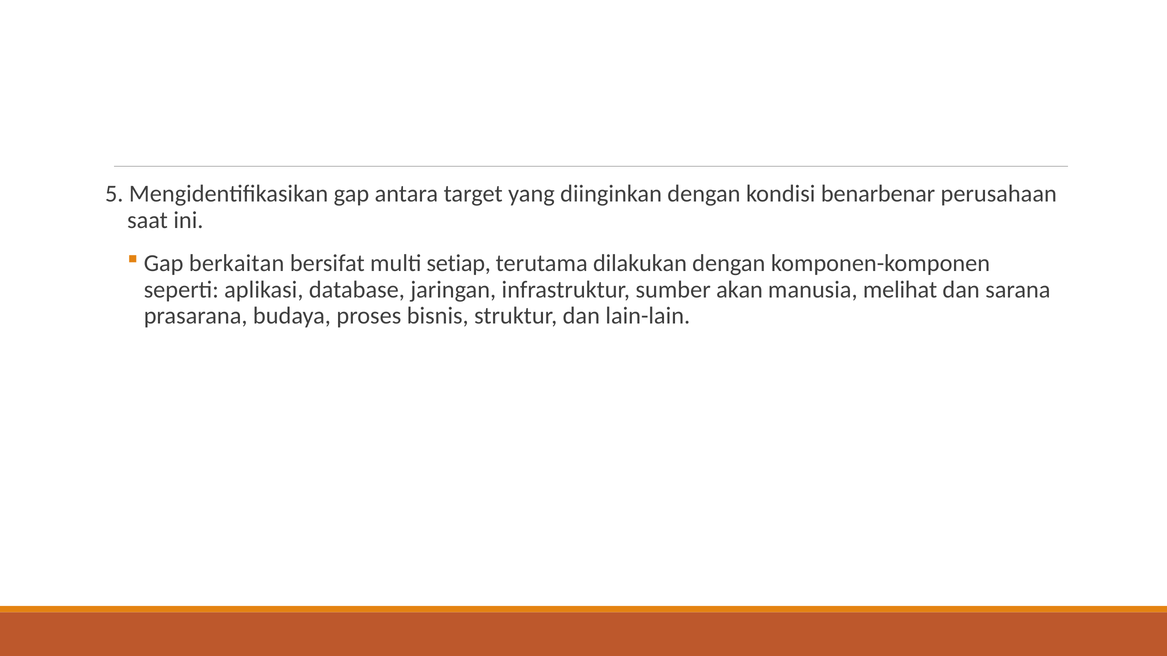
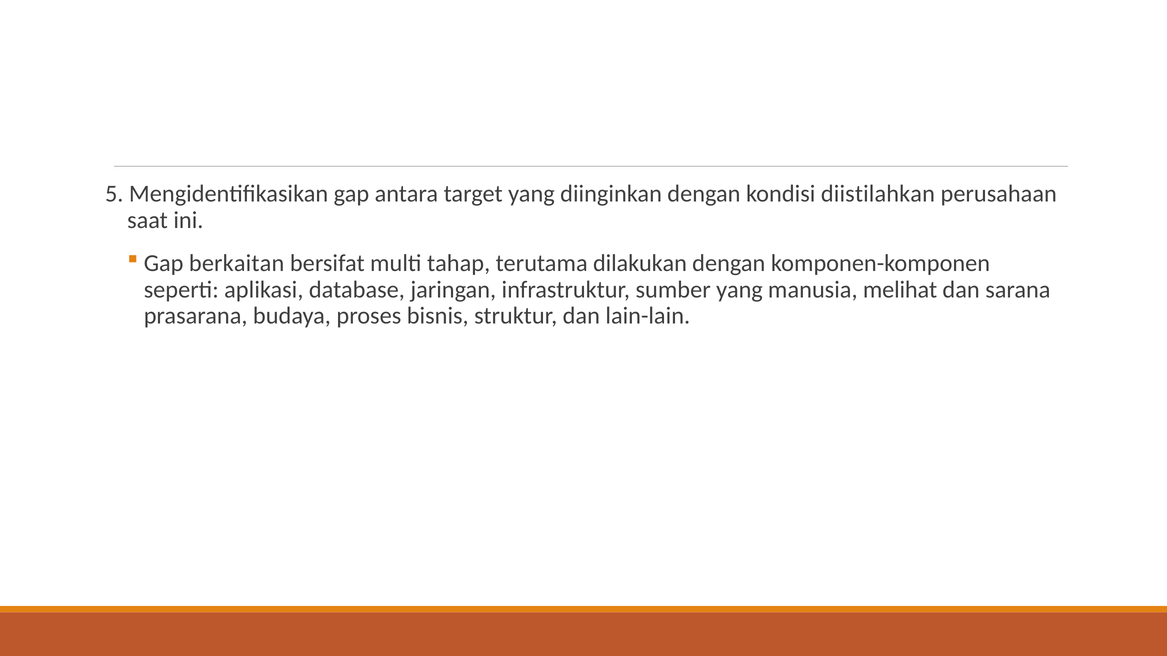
benarbenar: benarbenar -> diistilahkan
setiap: setiap -> tahap
sumber akan: akan -> yang
